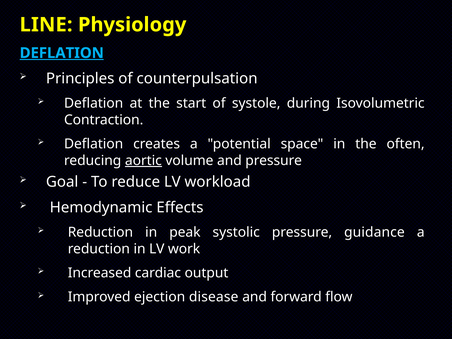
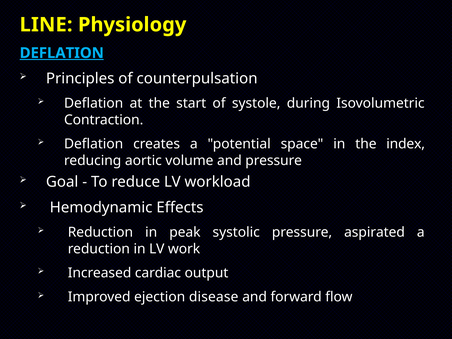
often: often -> index
aortic underline: present -> none
guidance: guidance -> aspirated
